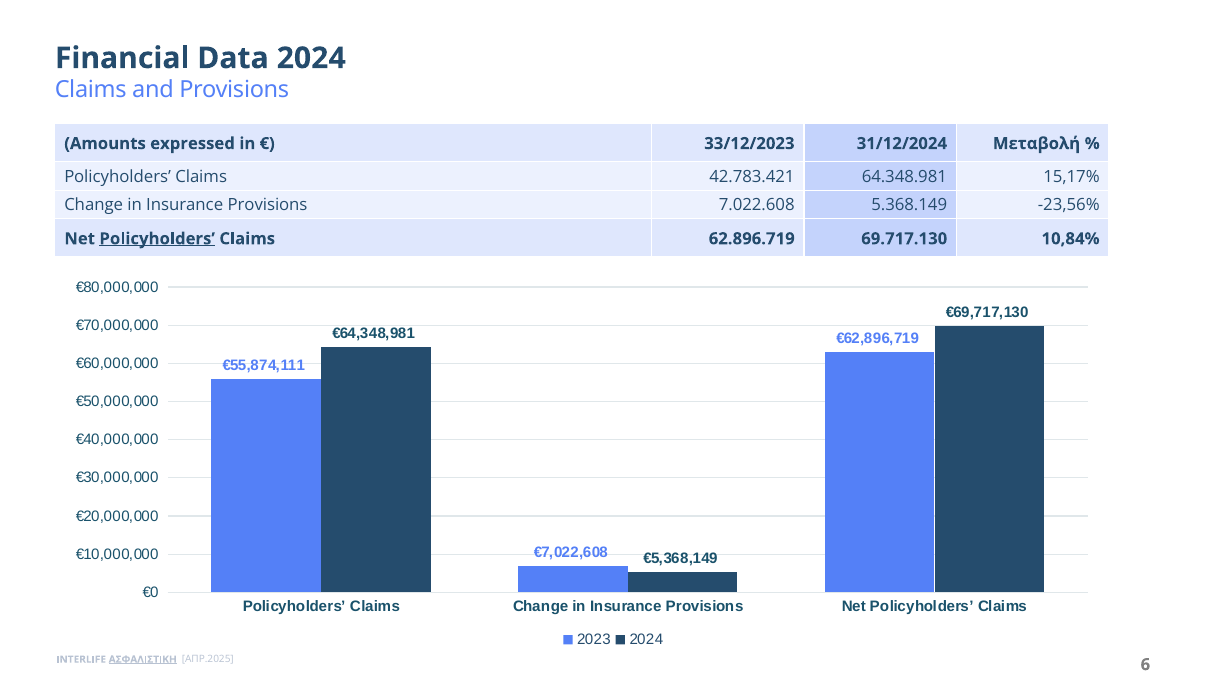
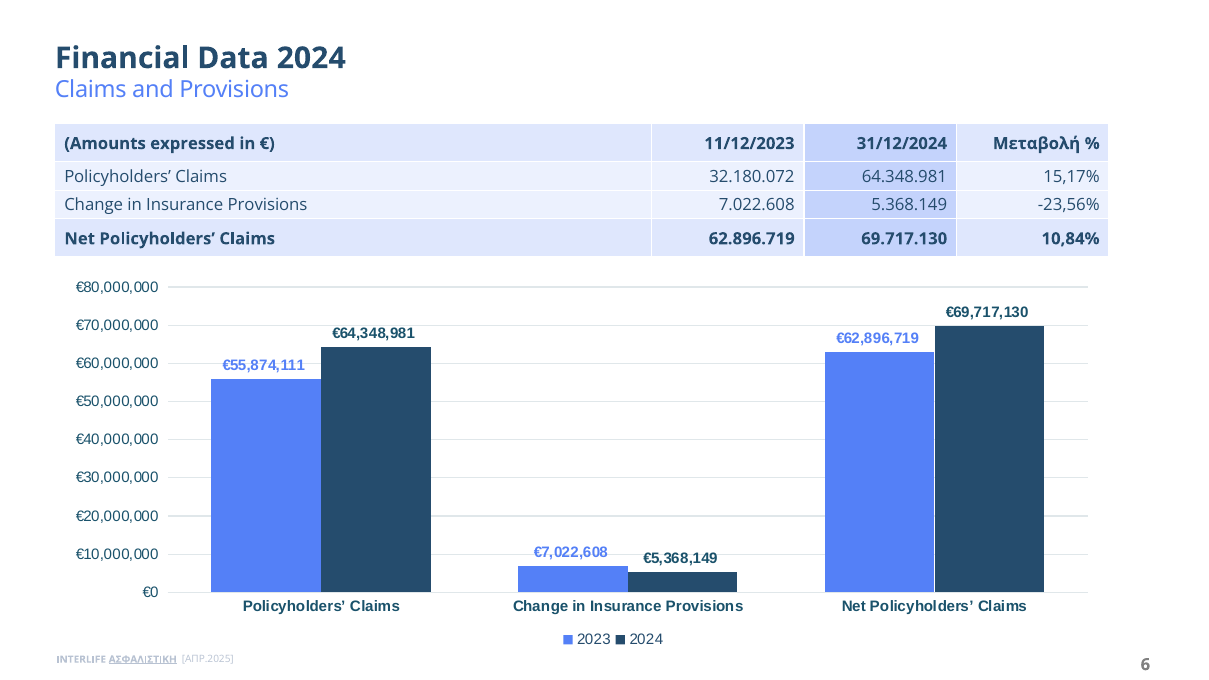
33/12/2023: 33/12/2023 -> 11/12/2023
42.783.421: 42.783.421 -> 32.180.072
Policyholders at (157, 239) underline: present -> none
